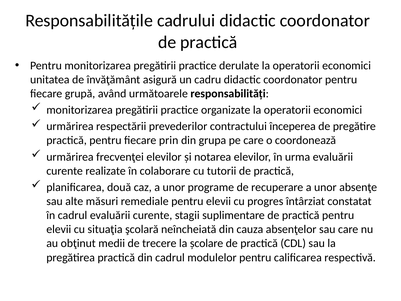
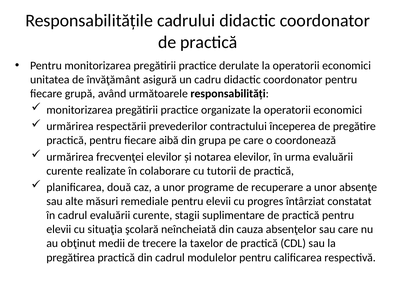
prin: prin -> aibă
şcolare: şcolare -> taxelor
